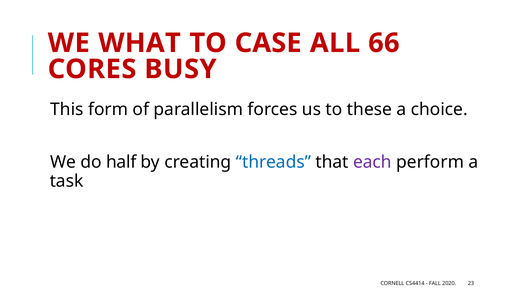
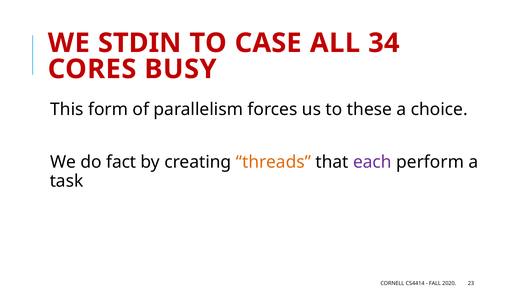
WHAT: WHAT -> STDIN
66: 66 -> 34
half: half -> fact
threads colour: blue -> orange
